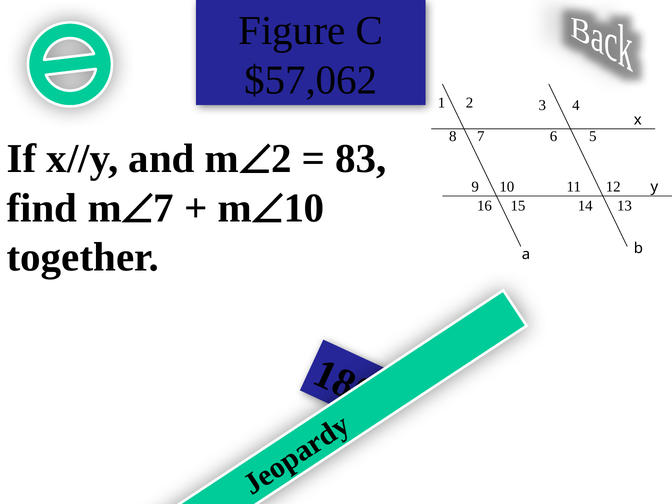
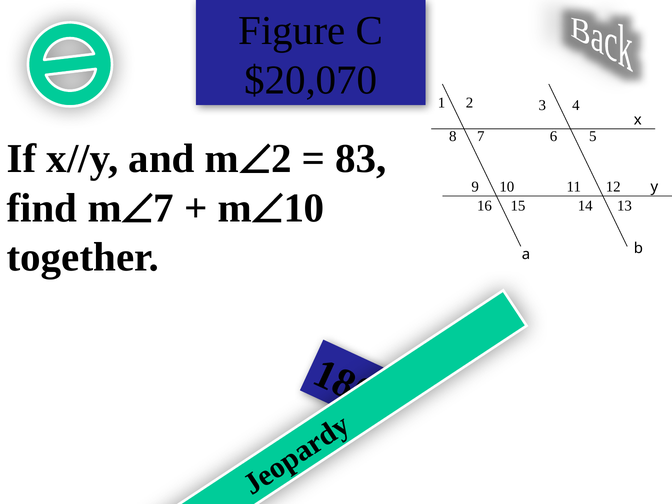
$57,062: $57,062 -> $20,070
